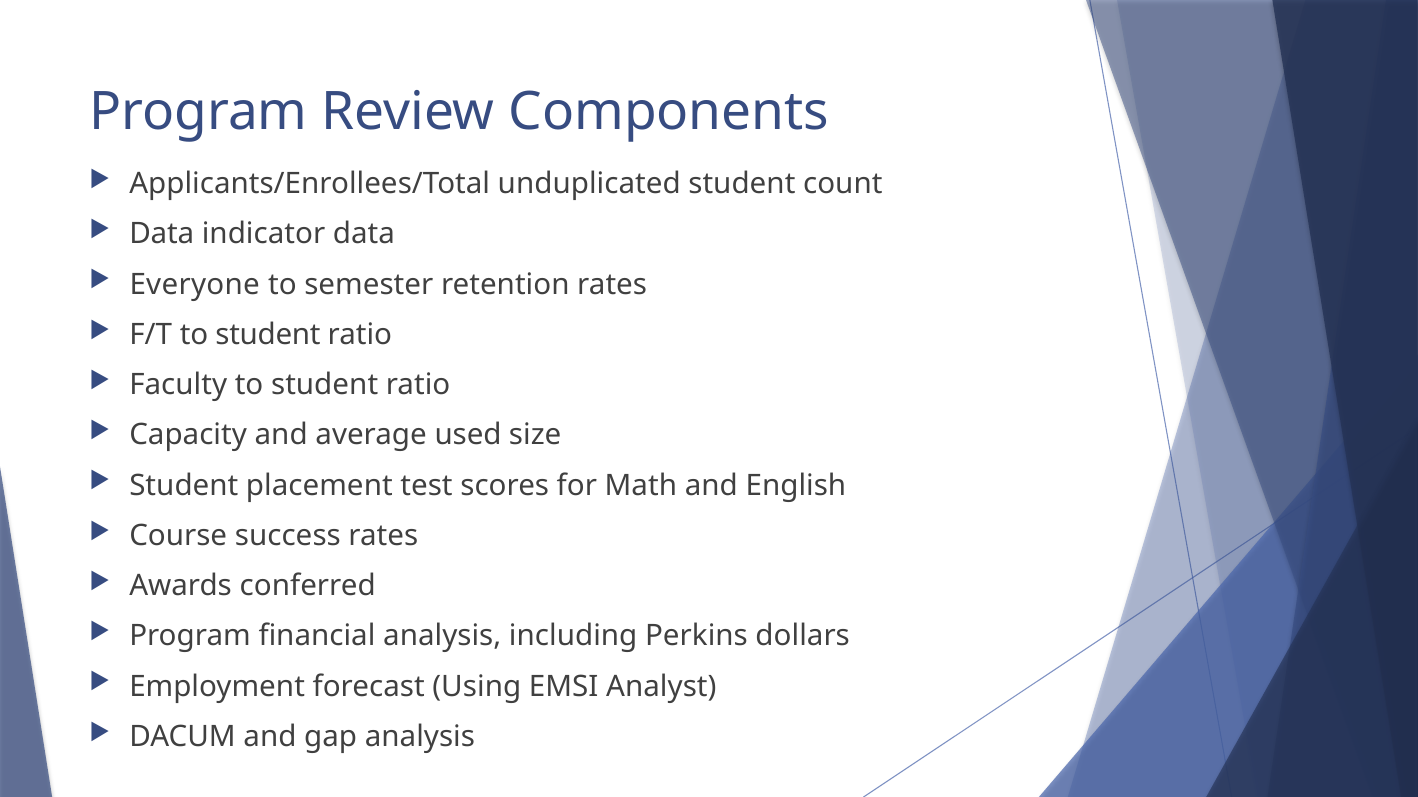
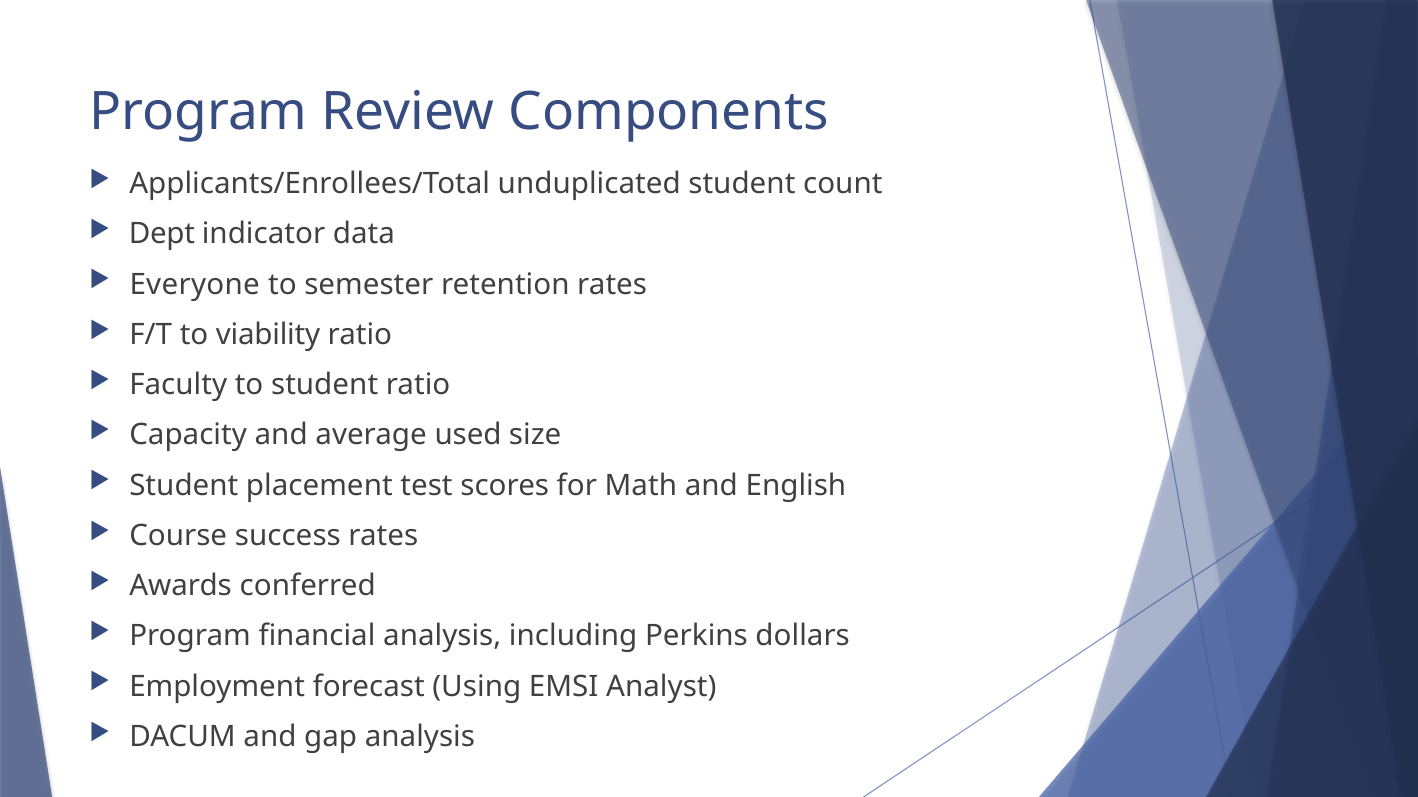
Data at (162, 234): Data -> Dept
F/T to student: student -> viability
